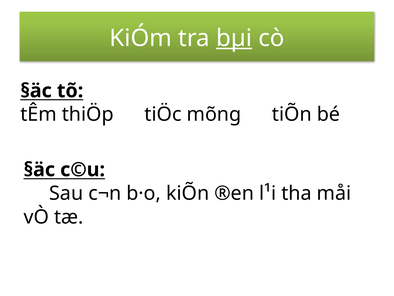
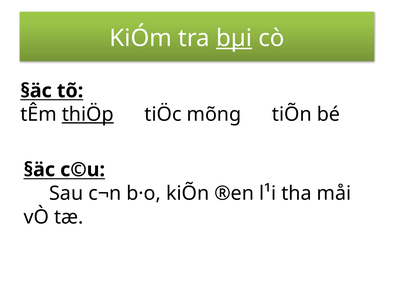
thiÖp underline: none -> present
